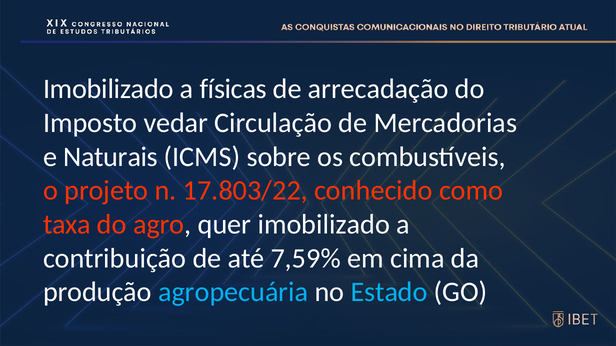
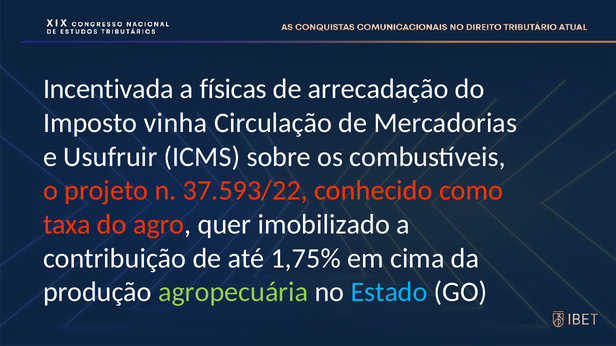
Imobilizado at (108, 89): Imobilizado -> Incentivada
vedar: vedar -> vinha
Naturais: Naturais -> Usufruir
17.803/22: 17.803/22 -> 37.593/22
7,59%: 7,59% -> 1,75%
agropecuária colour: light blue -> light green
